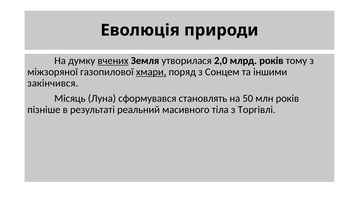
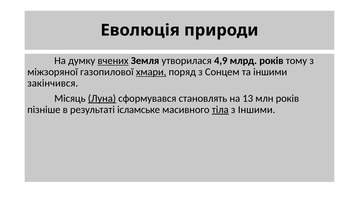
2,0: 2,0 -> 4,9
Луна underline: none -> present
50: 50 -> 13
реальний: реальний -> ісламське
тіла underline: none -> present
з Торгівлі: Торгівлі -> Іншими
